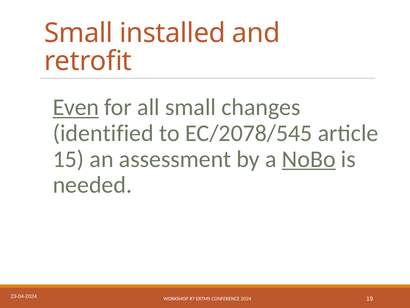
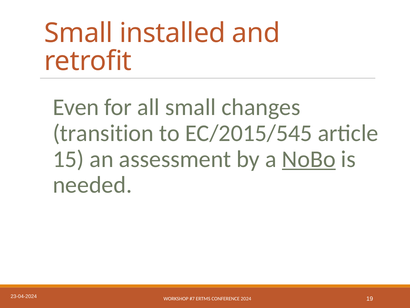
Even underline: present -> none
identified: identified -> transition
EC/2078/545: EC/2078/545 -> EC/2015/545
